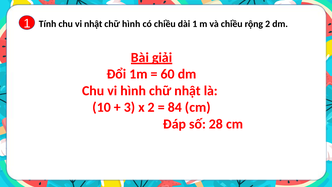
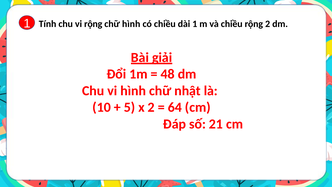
vi nhật: nhật -> rộng
60: 60 -> 48
3: 3 -> 5
84: 84 -> 64
28: 28 -> 21
